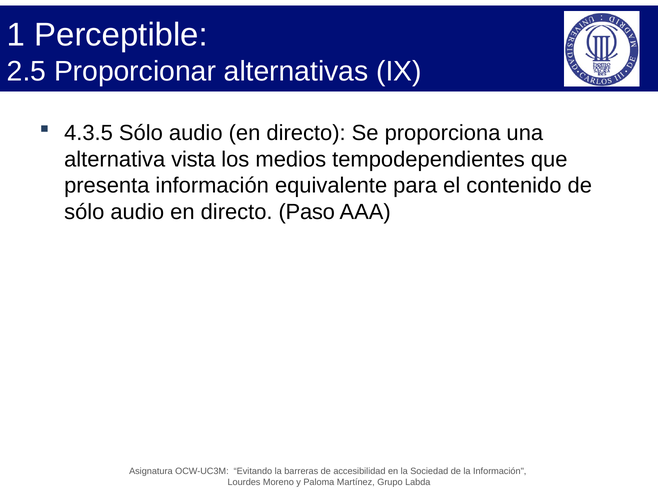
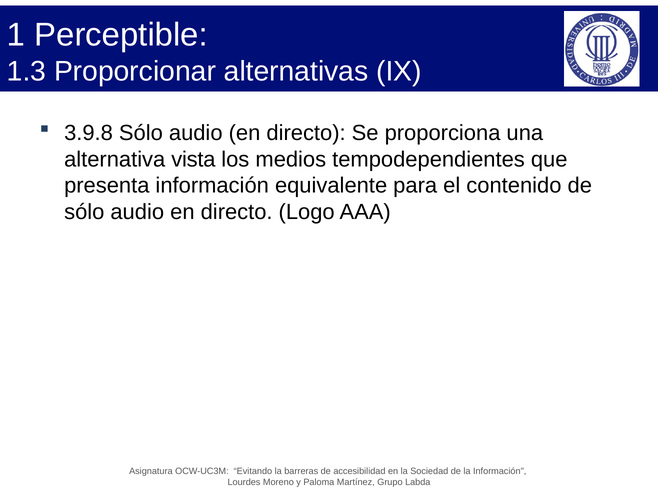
2.5: 2.5 -> 1.3
4.3.5: 4.3.5 -> 3.9.8
Paso: Paso -> Logo
